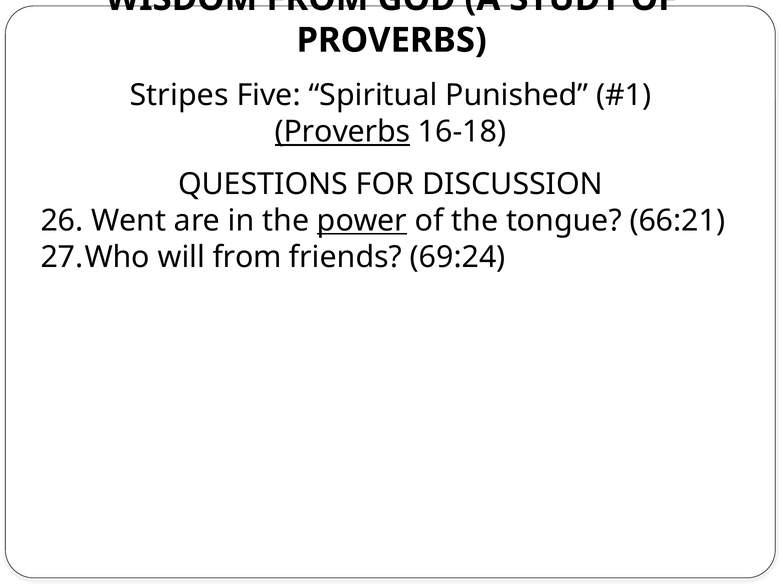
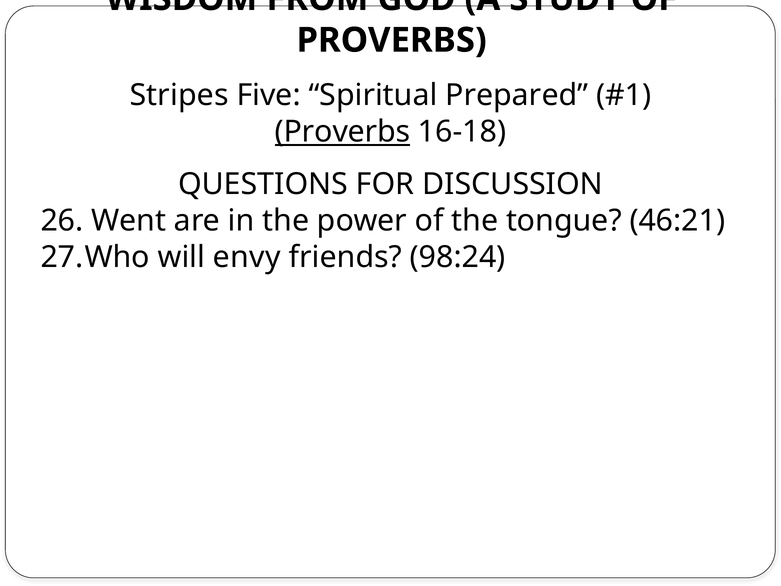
Punished: Punished -> Prepared
power underline: present -> none
66:21: 66:21 -> 46:21
will from: from -> envy
69:24: 69:24 -> 98:24
